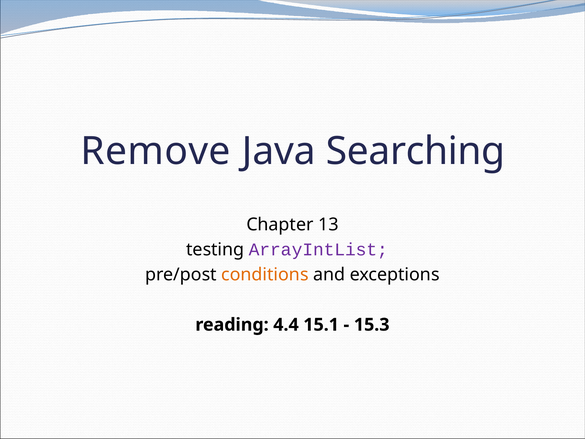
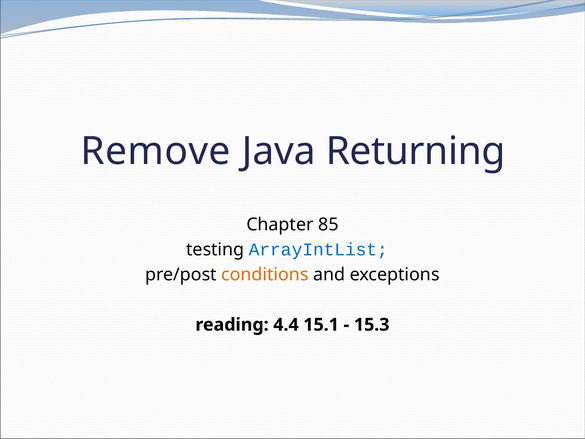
Searching: Searching -> Returning
13: 13 -> 85
ArrayIntList colour: purple -> blue
